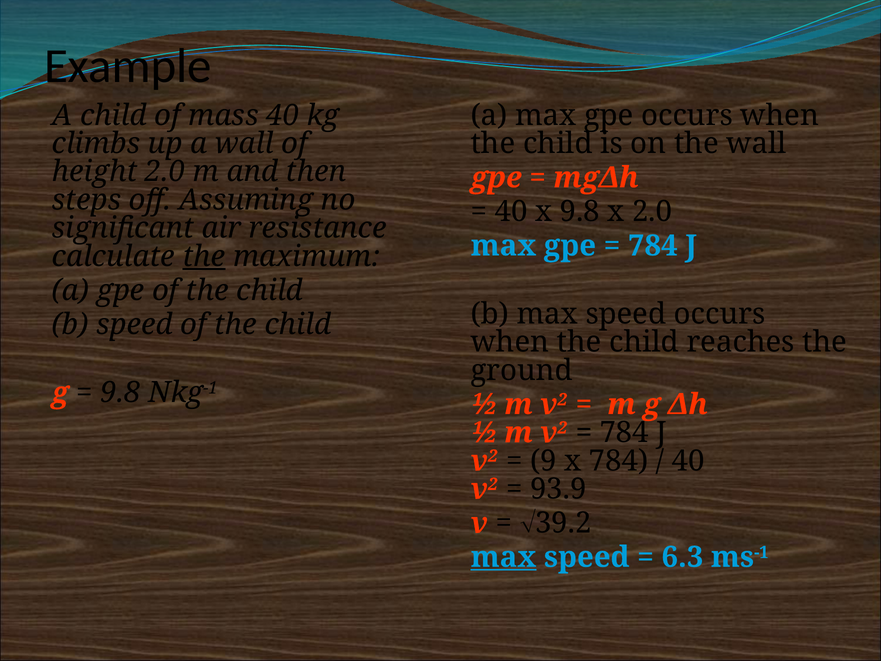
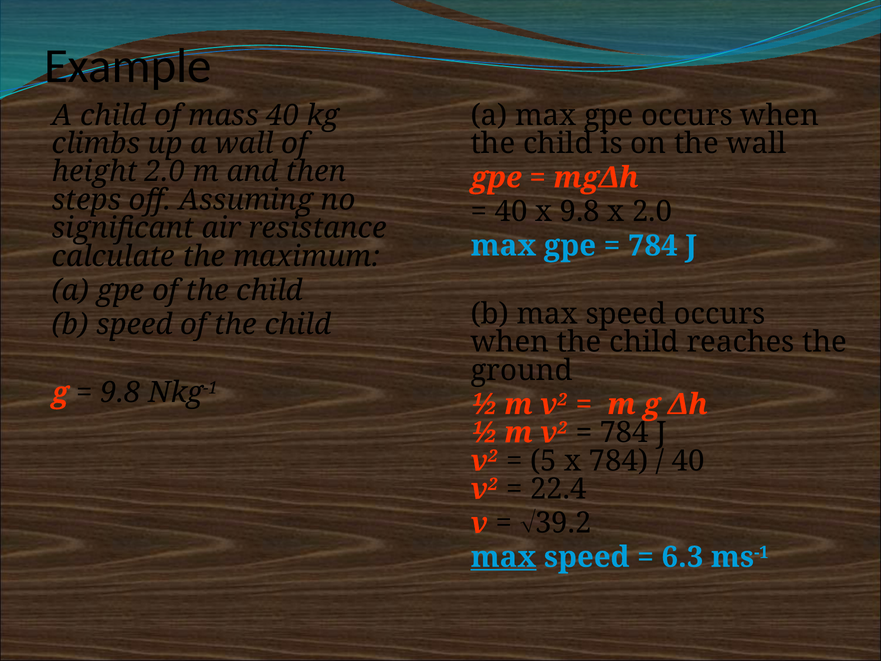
the at (204, 256) underline: present -> none
9: 9 -> 5
93.9: 93.9 -> 22.4
